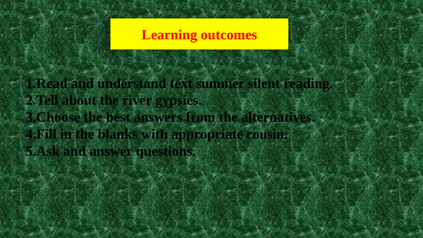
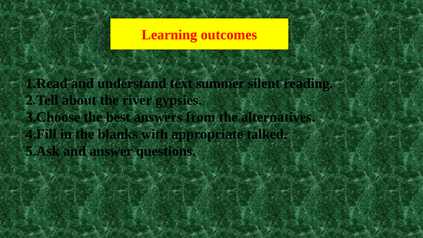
cousin: cousin -> talked
